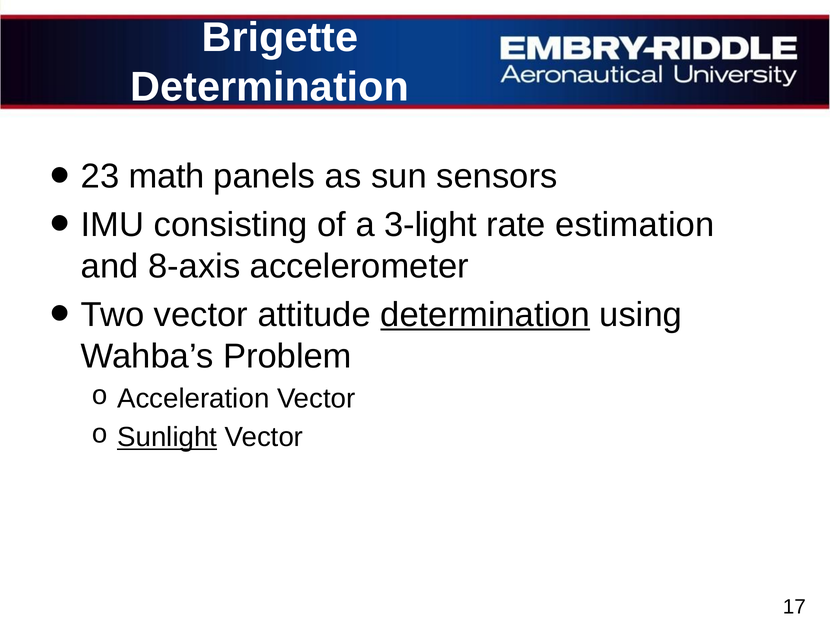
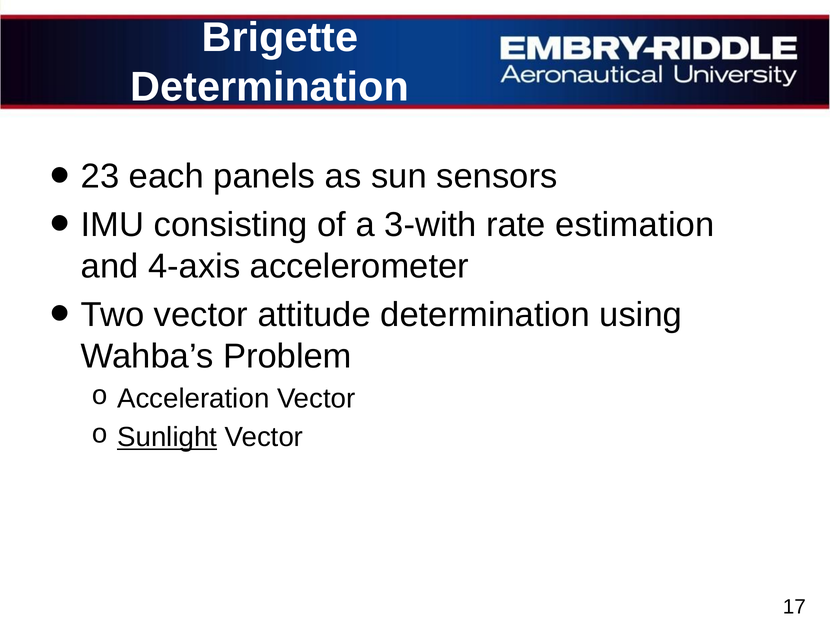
math: math -> each
3-light: 3-light -> 3-with
8-axis: 8-axis -> 4-axis
determination at (485, 315) underline: present -> none
